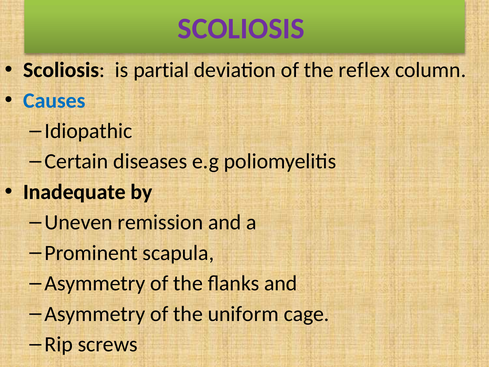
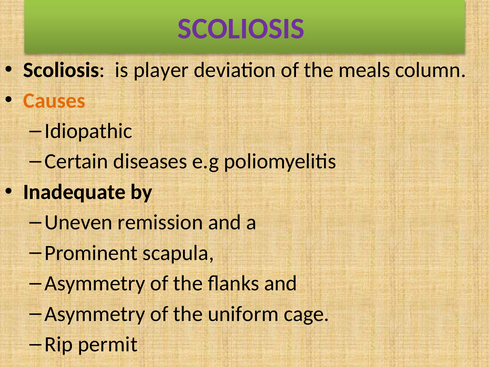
partial: partial -> player
reflex: reflex -> meals
Causes colour: blue -> orange
screws: screws -> permit
